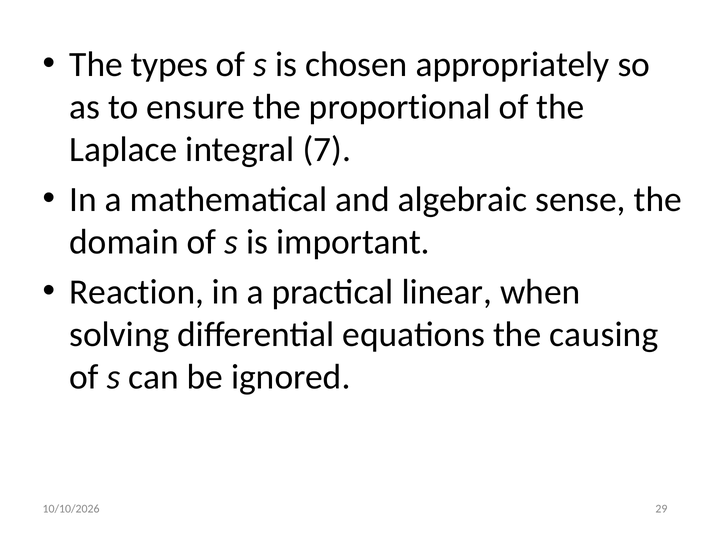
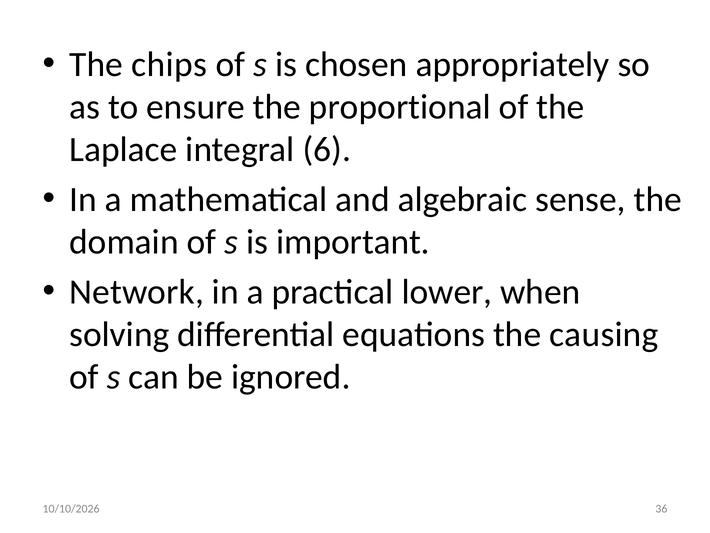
types: types -> chips
7: 7 -> 6
Reaction: Reaction -> Network
linear: linear -> lower
29: 29 -> 36
